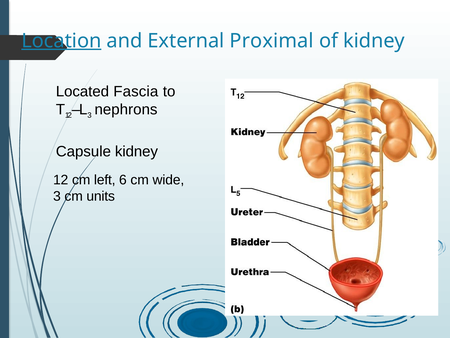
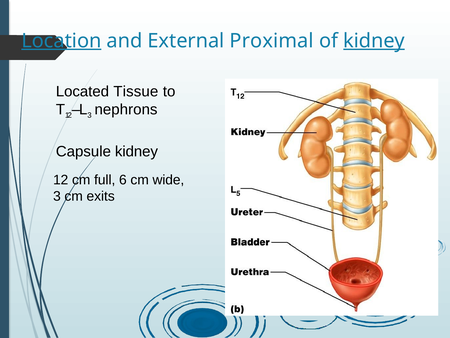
kidney at (374, 41) underline: none -> present
Fascia: Fascia -> Tissue
left: left -> full
units: units -> exits
